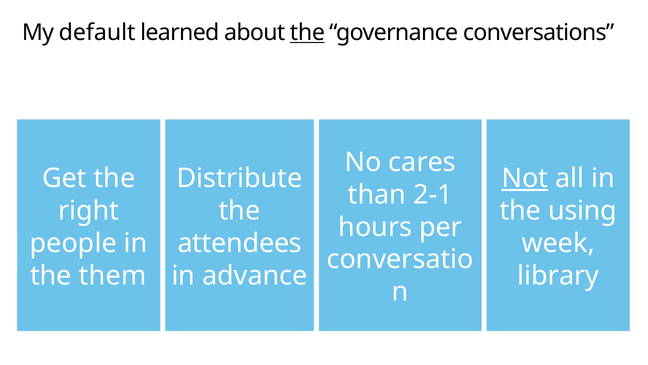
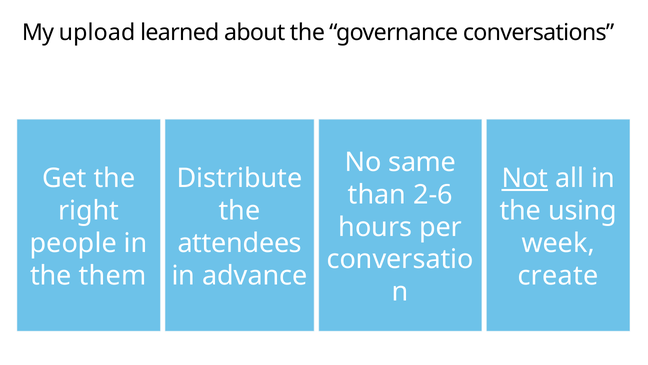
default: default -> upload
the at (307, 33) underline: present -> none
cares: cares -> same
2-1: 2-1 -> 2-6
library: library -> create
